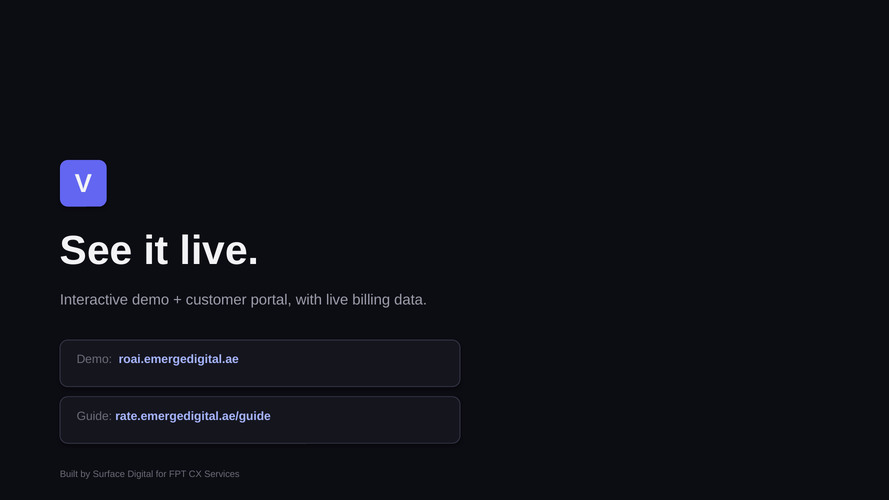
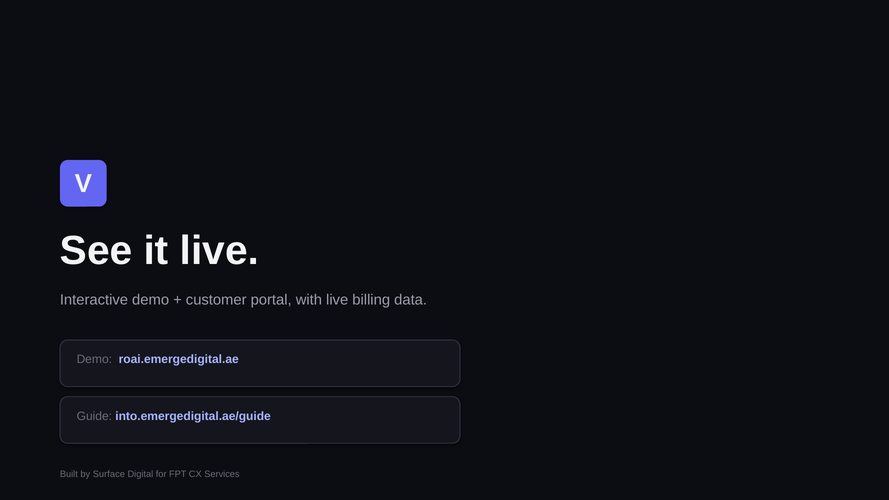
rate.emergedigital.ae/guide: rate.emergedigital.ae/guide -> into.emergedigital.ae/guide
